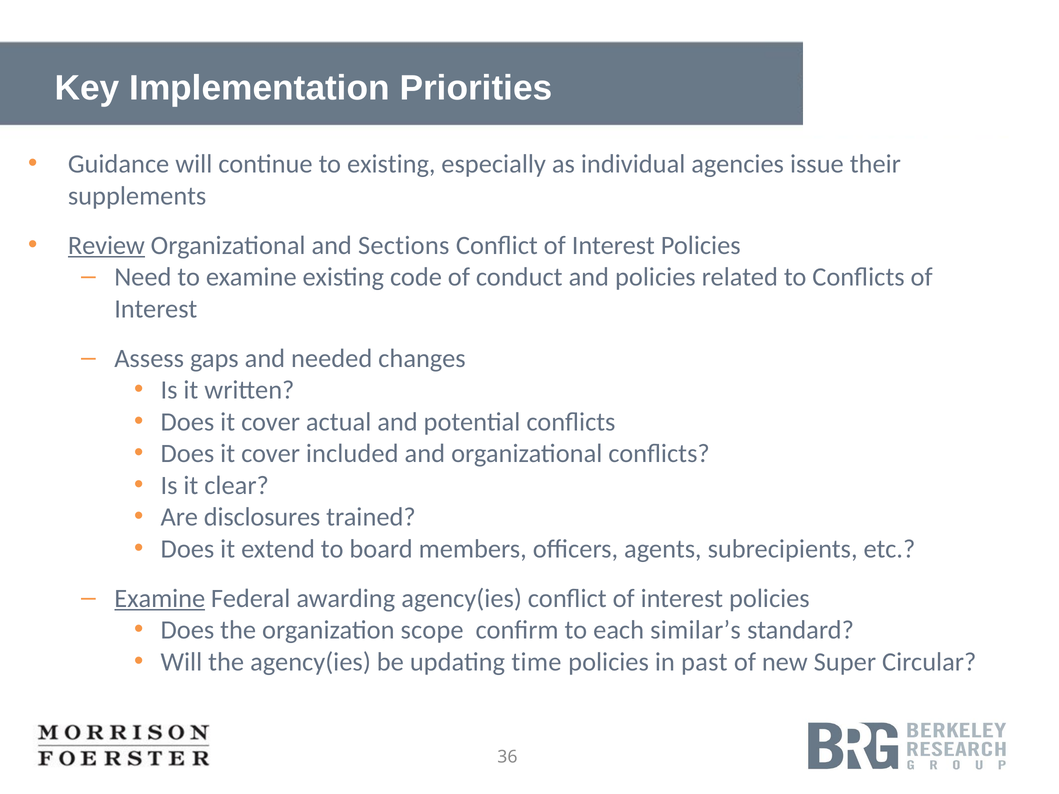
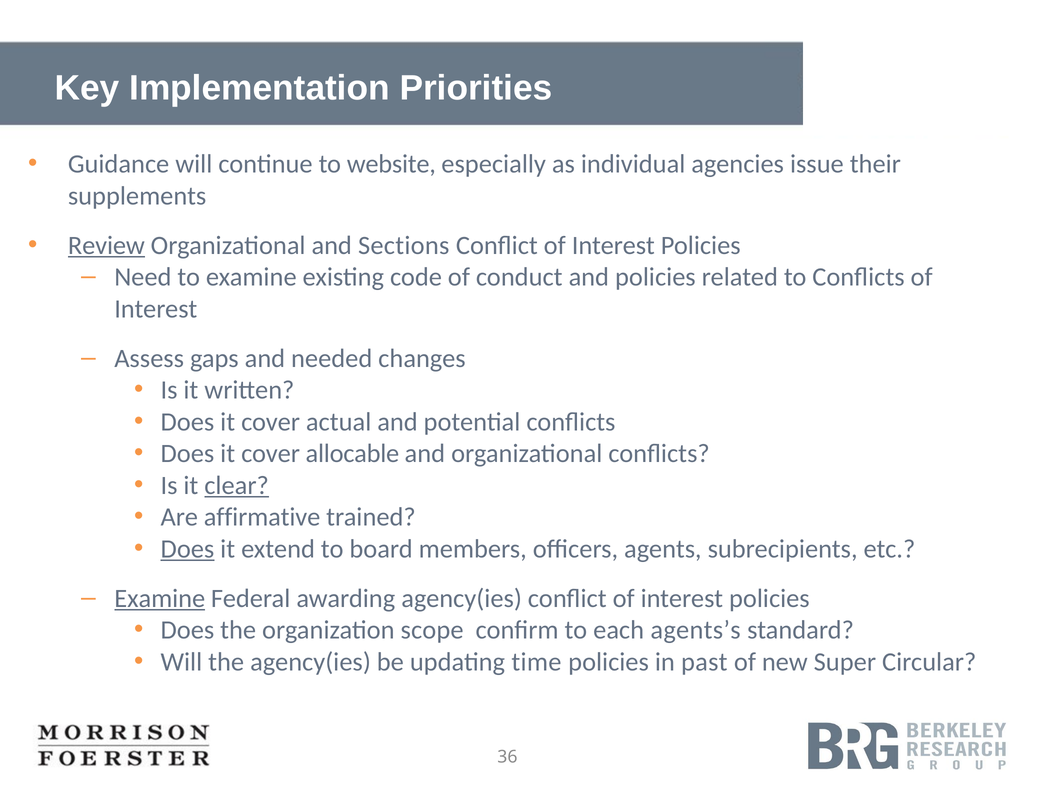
to existing: existing -> website
included: included -> allocable
clear underline: none -> present
disclosures: disclosures -> affirmative
Does at (187, 549) underline: none -> present
similar’s: similar’s -> agents’s
